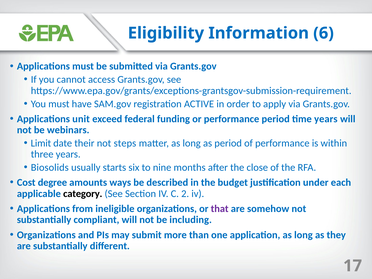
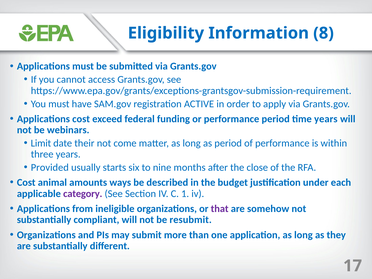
6: 6 -> 8
Applications unit: unit -> cost
steps: steps -> come
Biosolids: Biosolids -> Provided
degree: degree -> animal
category colour: black -> purple
2: 2 -> 1
including: including -> resubmit
